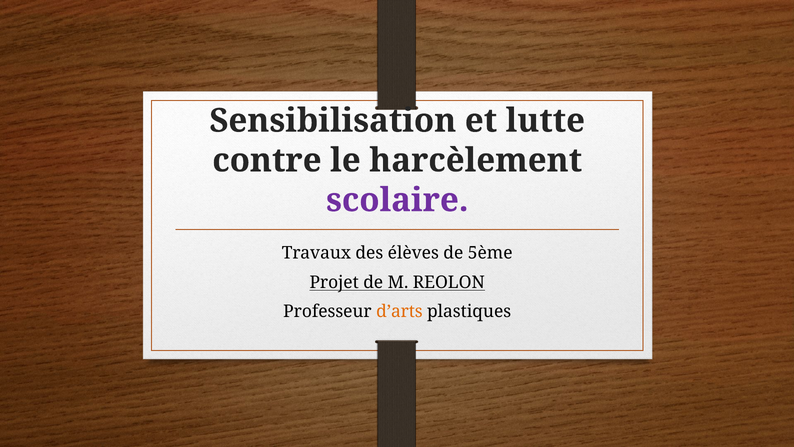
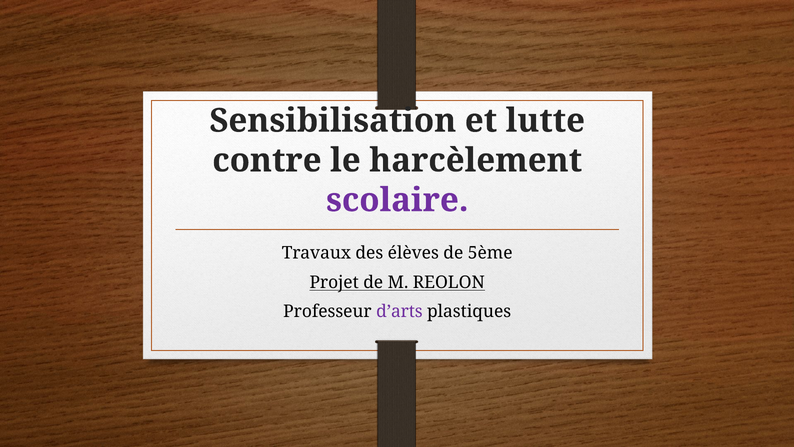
d’arts colour: orange -> purple
